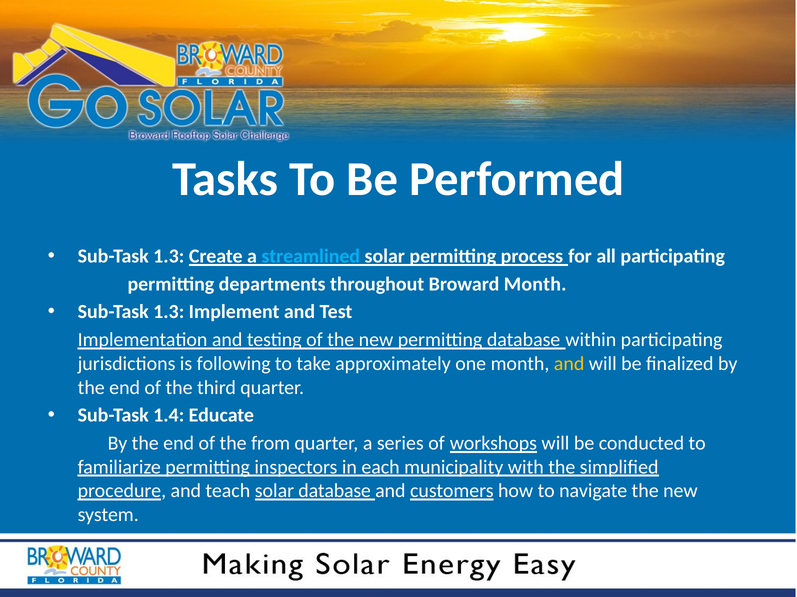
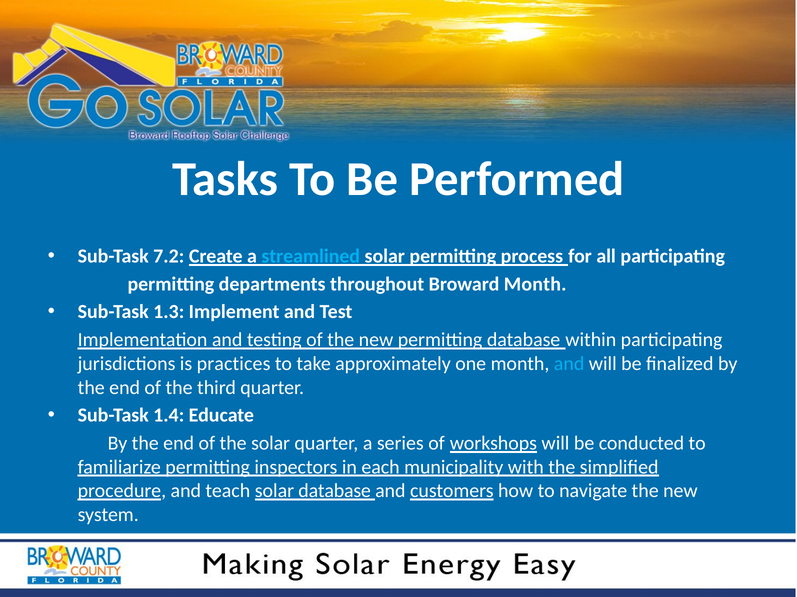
1.3 at (169, 256): 1.3 -> 7.2
following: following -> practices
and at (569, 364) colour: yellow -> light blue
the from: from -> solar
